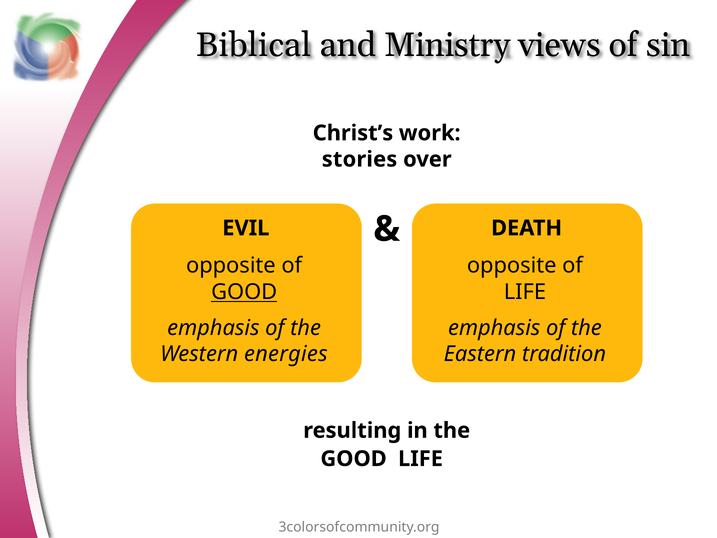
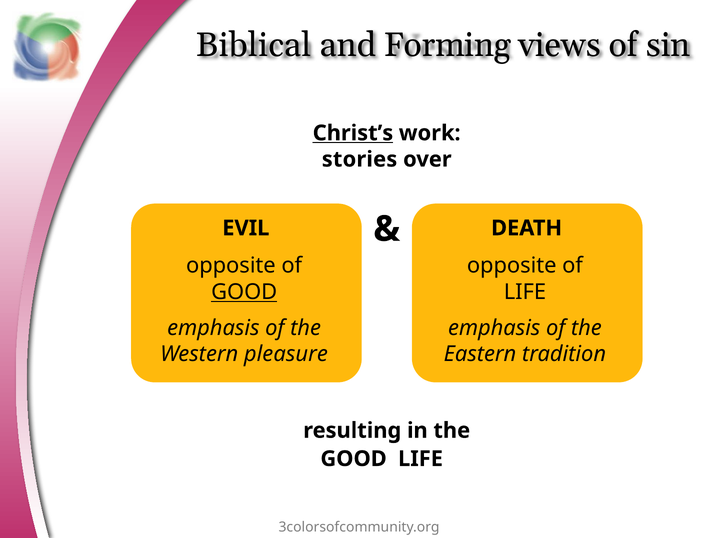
Ministry: Ministry -> Forming
Christ’s underline: none -> present
energies: energies -> pleasure
